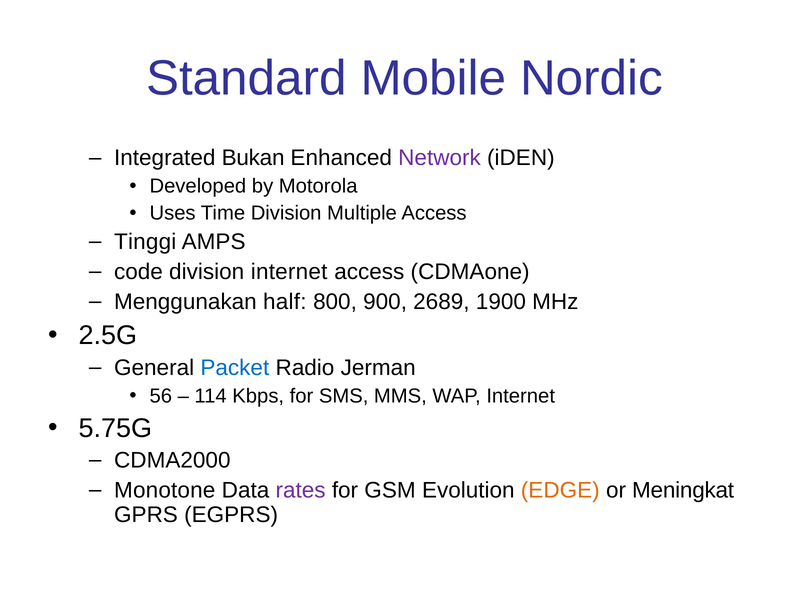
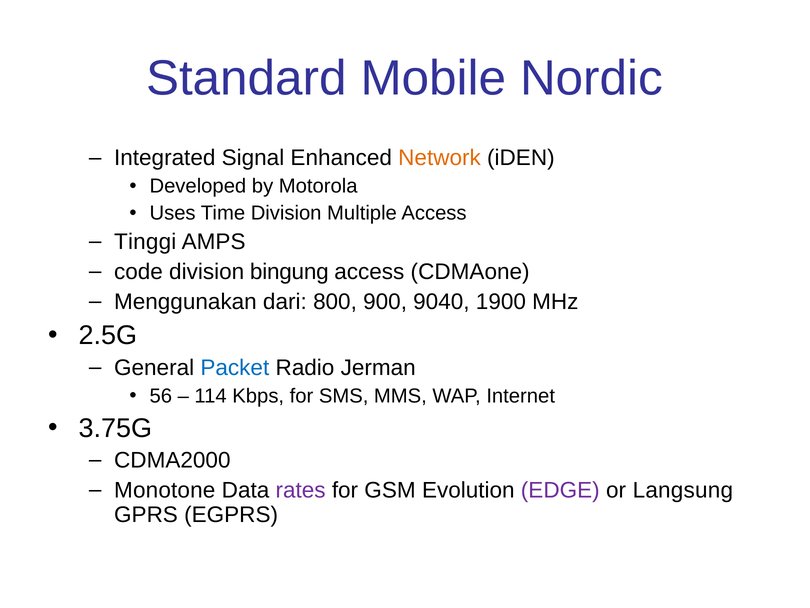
Bukan: Bukan -> Signal
Network colour: purple -> orange
division internet: internet -> bingung
half: half -> dari
2689: 2689 -> 9040
5.75G: 5.75G -> 3.75G
EDGE colour: orange -> purple
Meningkat: Meningkat -> Langsung
